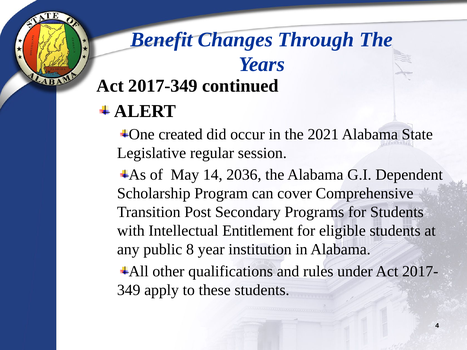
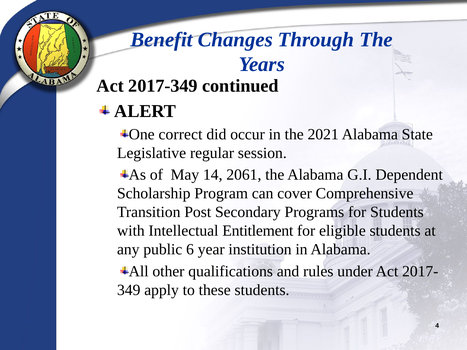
created: created -> correct
2036: 2036 -> 2061
8: 8 -> 6
